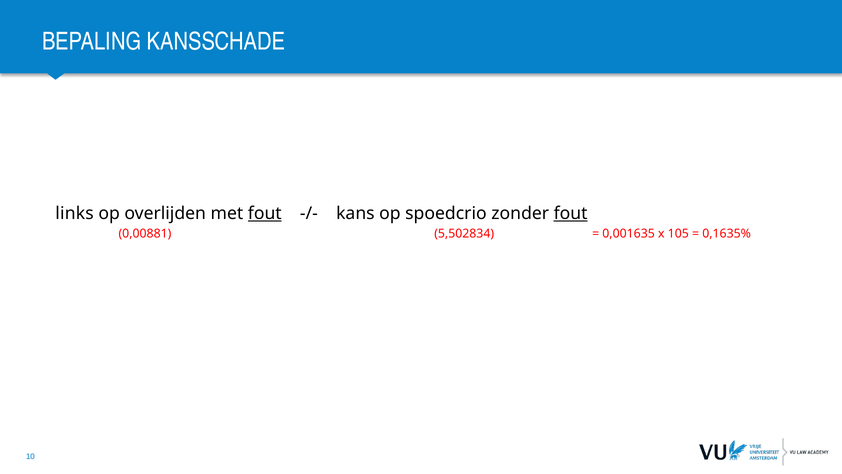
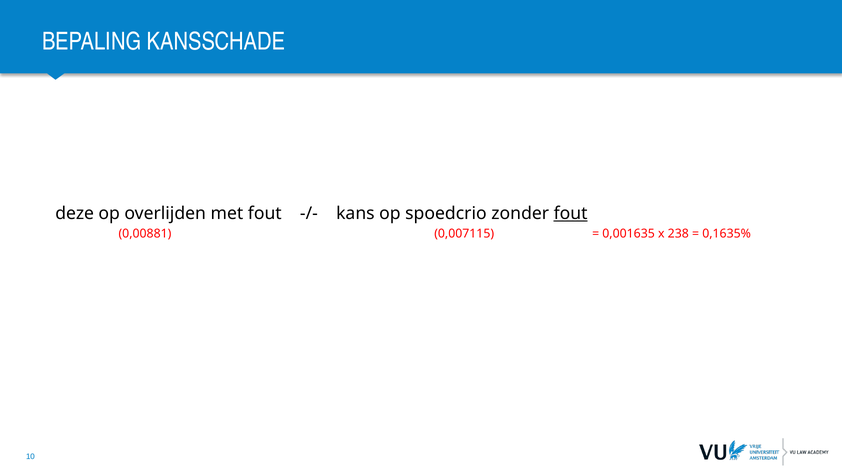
links: links -> deze
fout at (265, 213) underline: present -> none
5,502834: 5,502834 -> 0,007115
105: 105 -> 238
